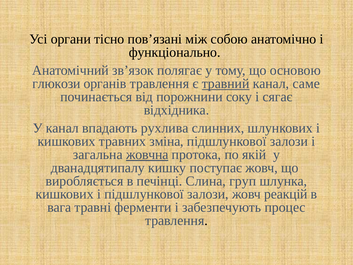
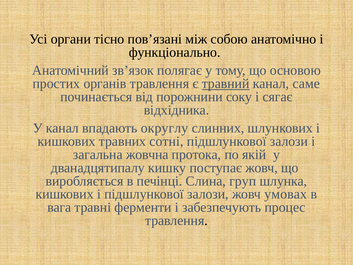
глюкози: глюкози -> простих
рухлива: рухлива -> округлу
зміна: зміна -> сотні
жовчна underline: present -> none
реакцій: реакцій -> умовах
